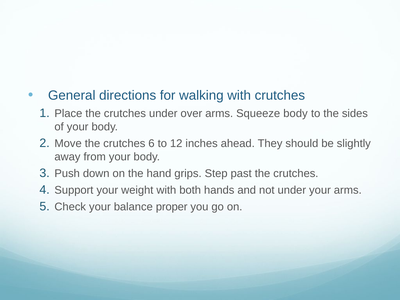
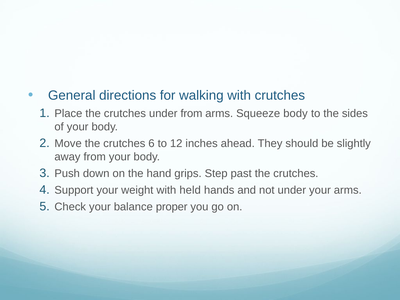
under over: over -> from
both: both -> held
